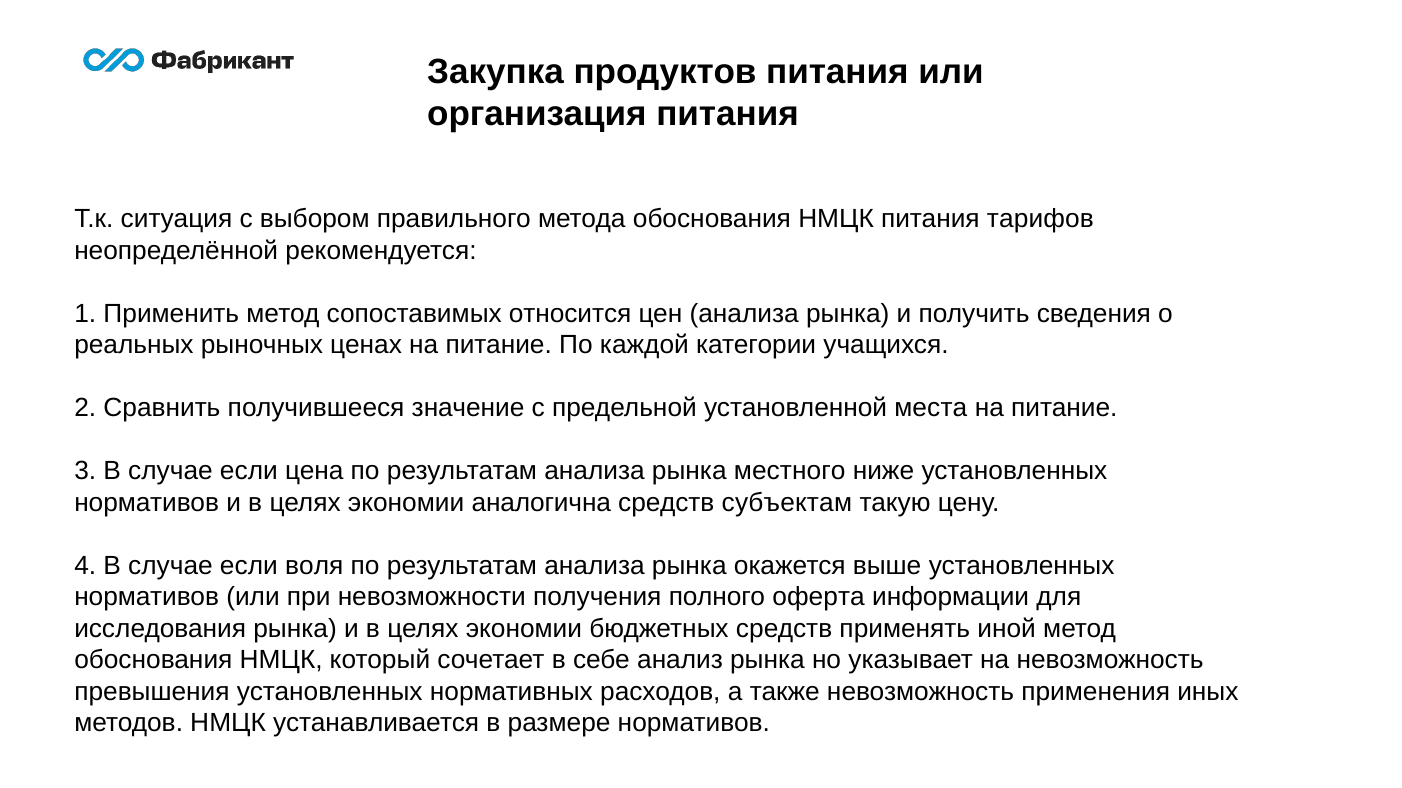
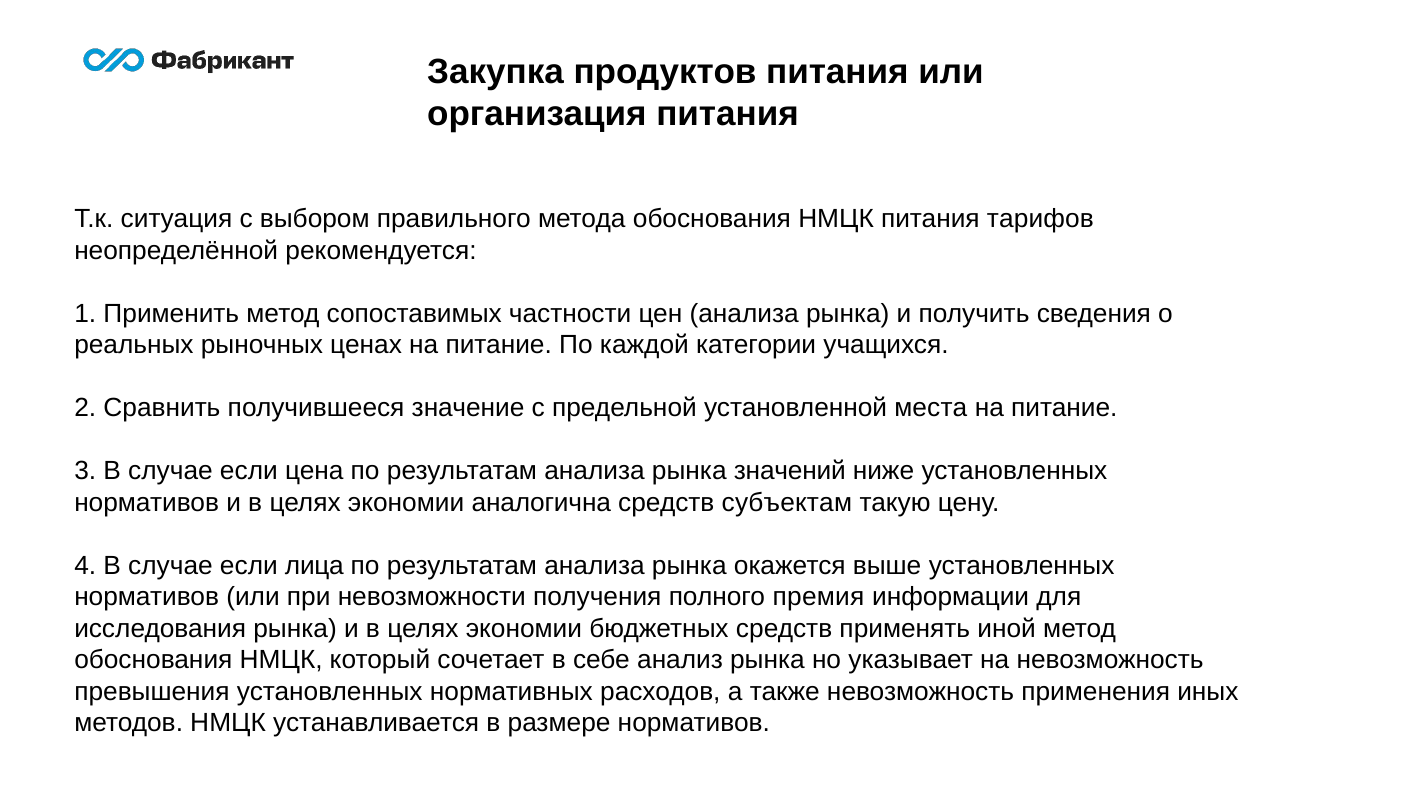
относится: относится -> частности
местного: местного -> значений
воля: воля -> лица
оферта: оферта -> премия
